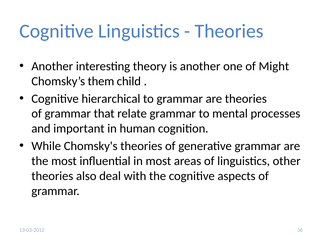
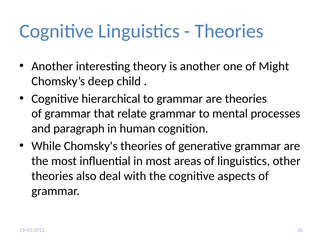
them: them -> deep
important: important -> paragraph
